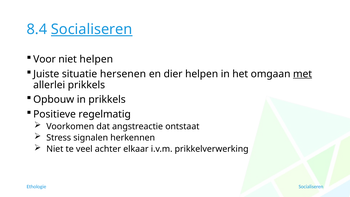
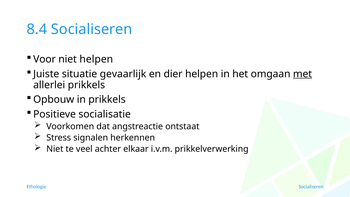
Socialiseren at (92, 29) underline: present -> none
hersenen: hersenen -> gevaarlijk
regelmatig: regelmatig -> socialisatie
